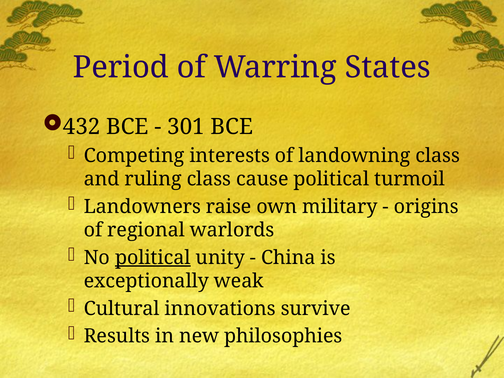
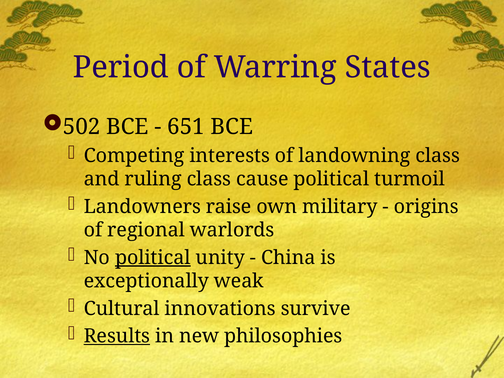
432: 432 -> 502
301: 301 -> 651
Results underline: none -> present
